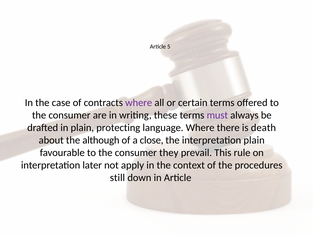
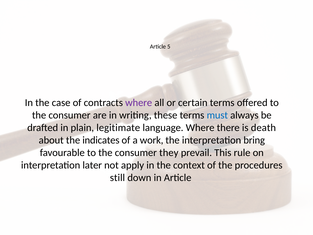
must colour: purple -> blue
protecting: protecting -> legitimate
although: although -> indicates
close: close -> work
interpretation plain: plain -> bring
